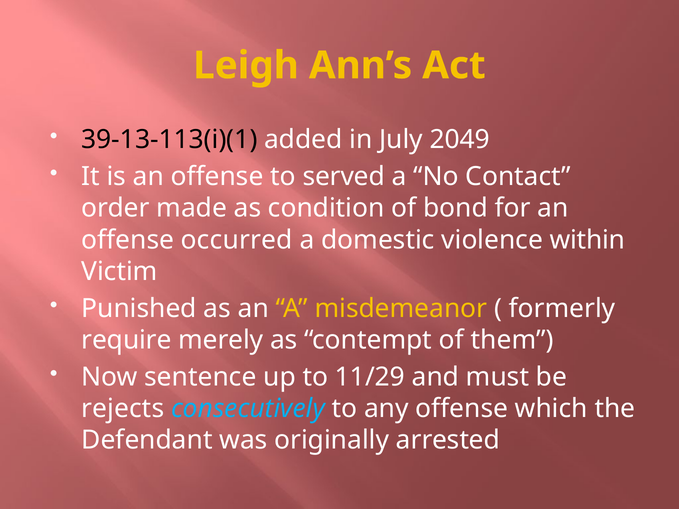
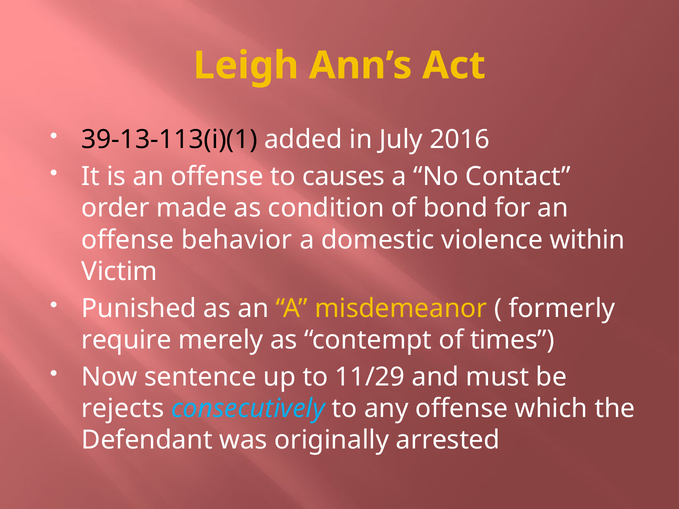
2049: 2049 -> 2016
served: served -> causes
occurred: occurred -> behavior
them: them -> times
